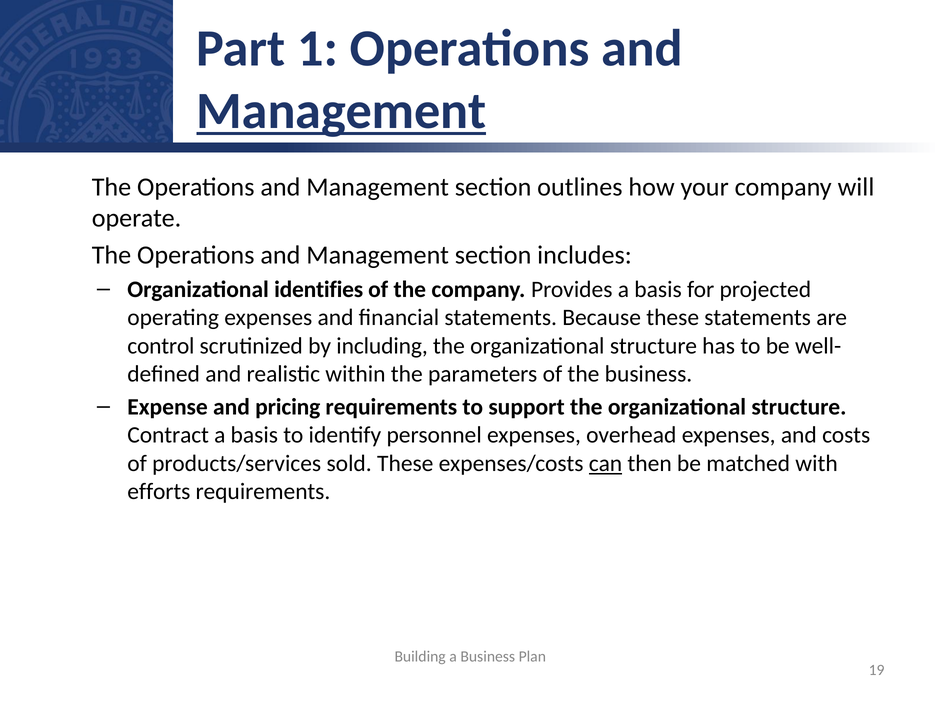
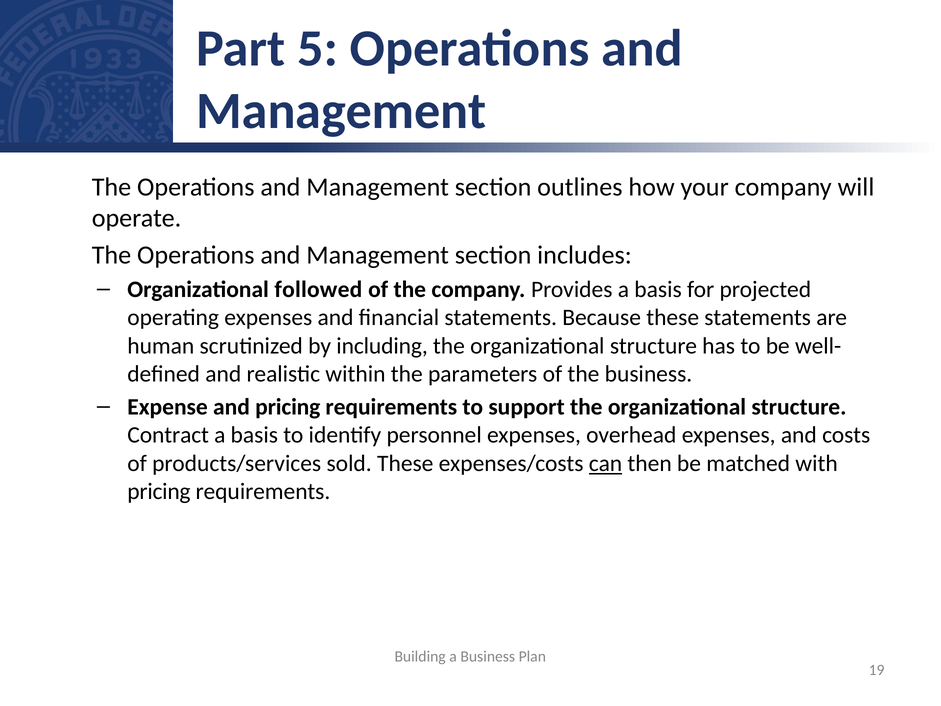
1: 1 -> 5
Management at (341, 111) underline: present -> none
identifies: identifies -> followed
control: control -> human
efforts at (159, 492): efforts -> pricing
